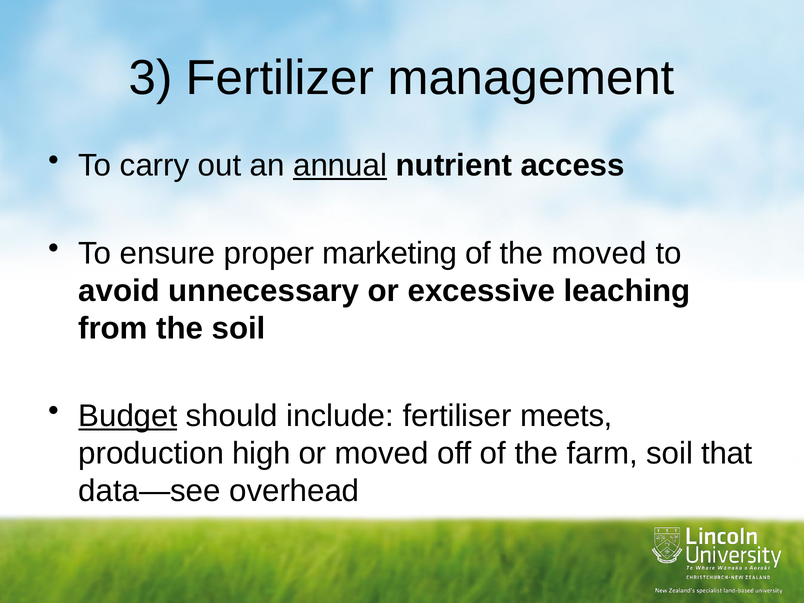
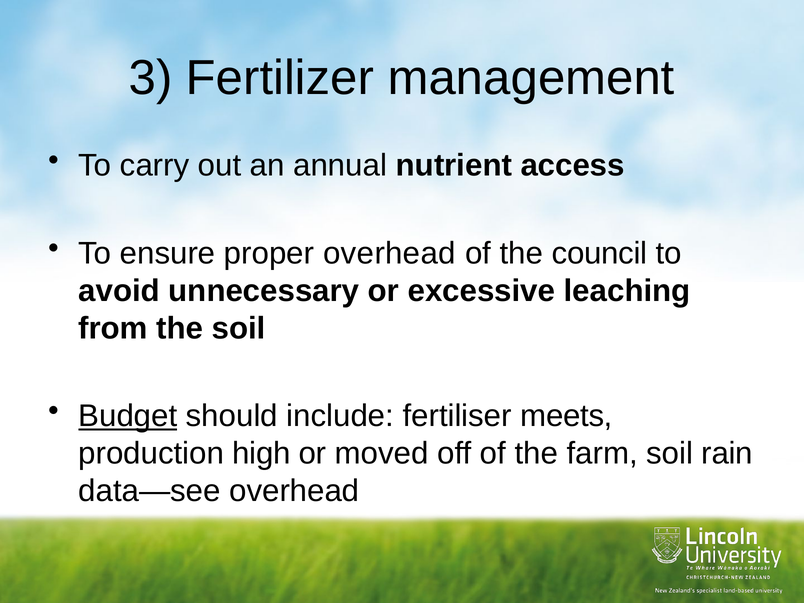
annual underline: present -> none
proper marketing: marketing -> overhead
the moved: moved -> council
that: that -> rain
